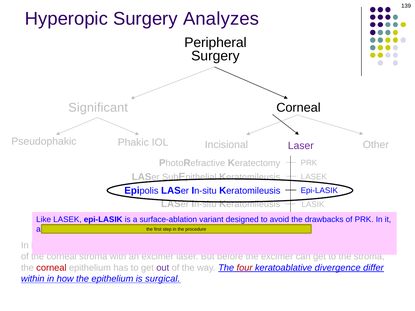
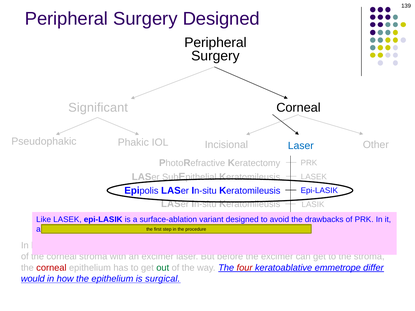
Hyperopic at (66, 19): Hyperopic -> Peripheral
Surgery Analyzes: Analyzes -> Designed
Laser at (301, 146) colour: purple -> blue
out colour: purple -> green
divergence: divergence -> emmetrope
within: within -> would
